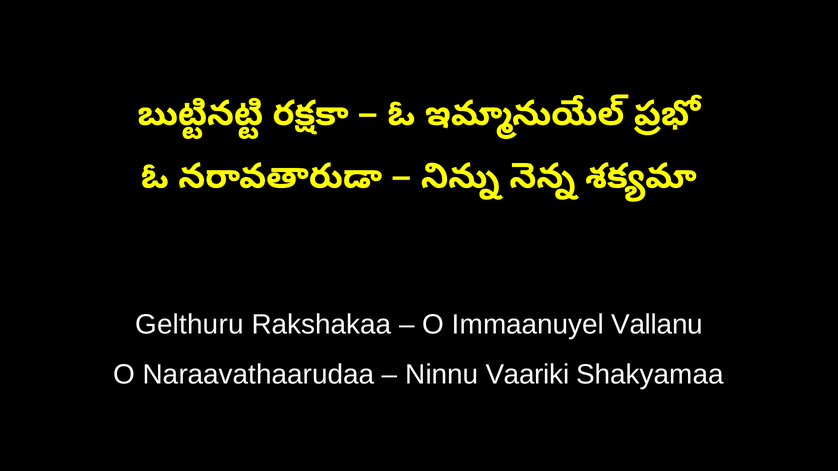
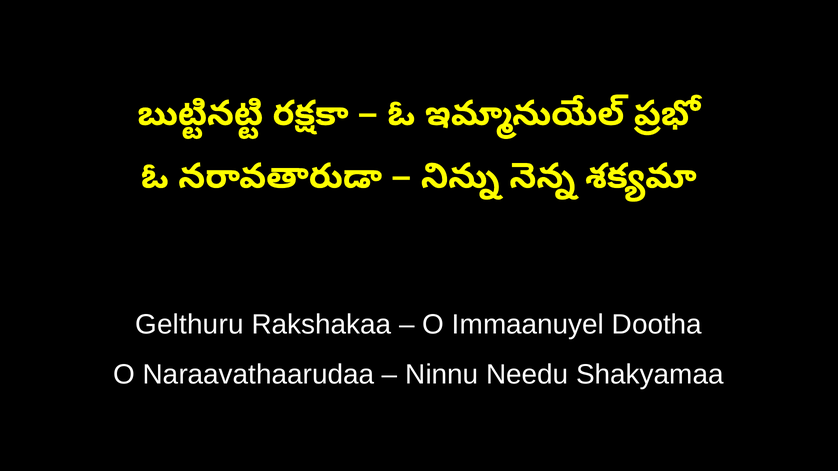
Vallanu: Vallanu -> Dootha
Vaariki: Vaariki -> Needu
